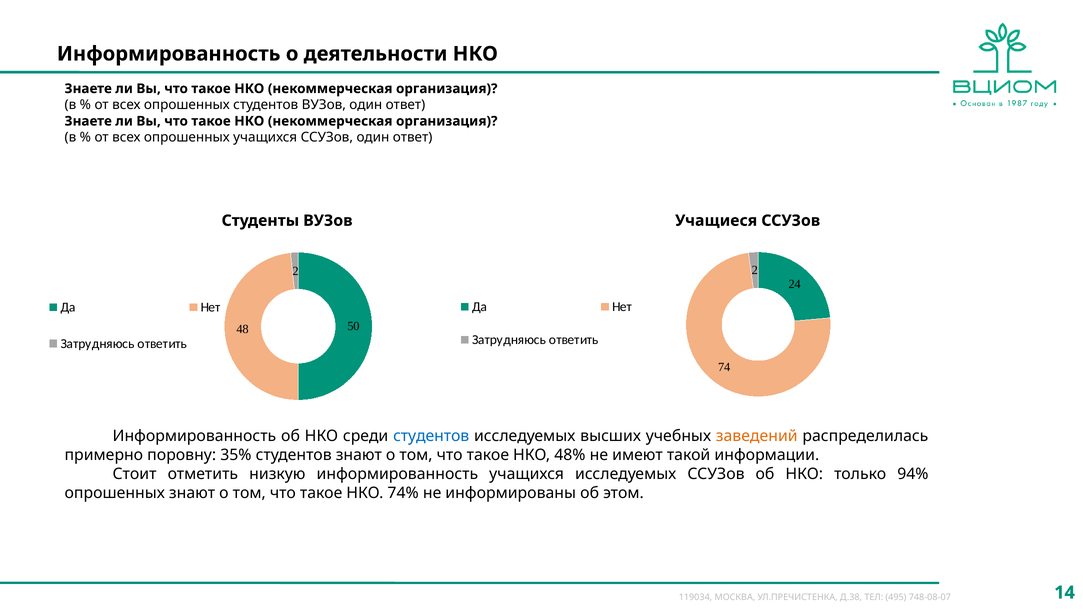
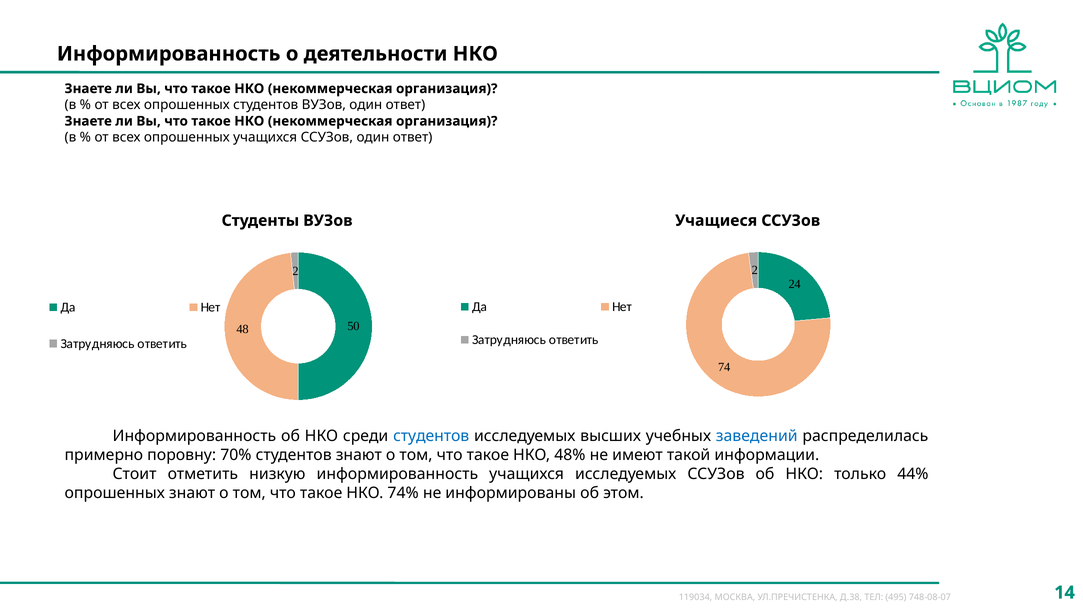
заведений colour: orange -> blue
35%: 35% -> 70%
94%: 94% -> 44%
